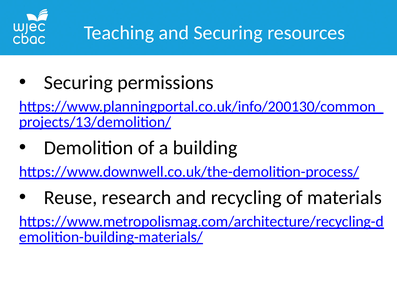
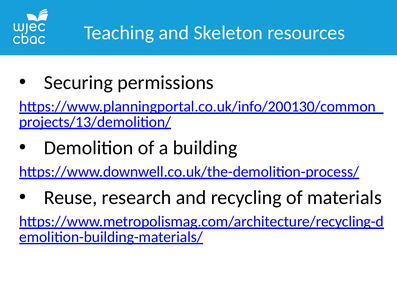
and Securing: Securing -> Skeleton
